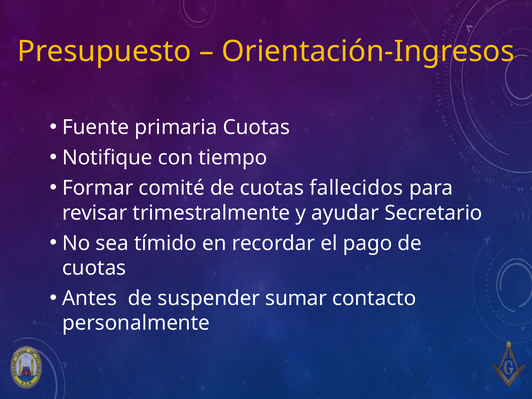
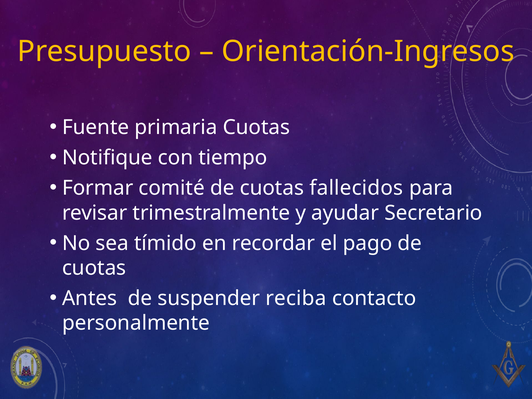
sumar: sumar -> reciba
